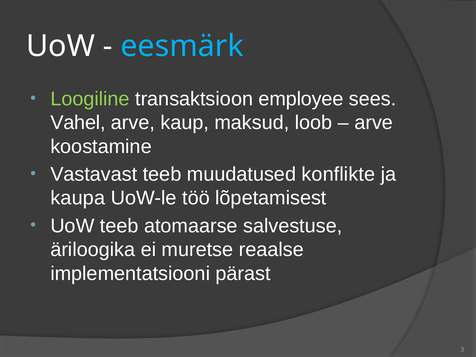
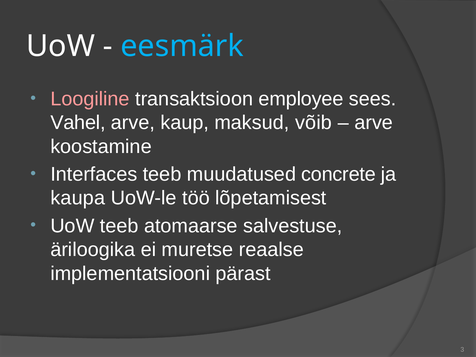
Loogiline colour: light green -> pink
loob: loob -> võib
Vastavast: Vastavast -> Interfaces
konflikte: konflikte -> concrete
